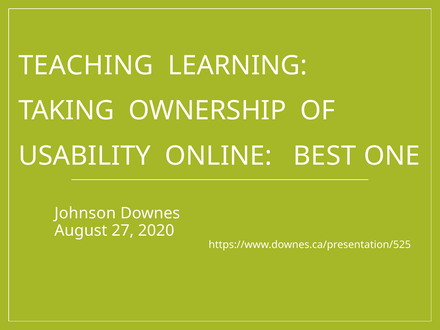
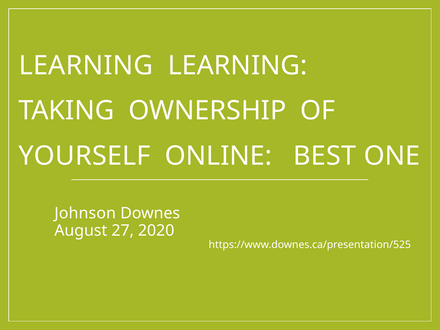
TEACHING at (86, 66): TEACHING -> LEARNING
USABILITY: USABILITY -> YOURSELF
